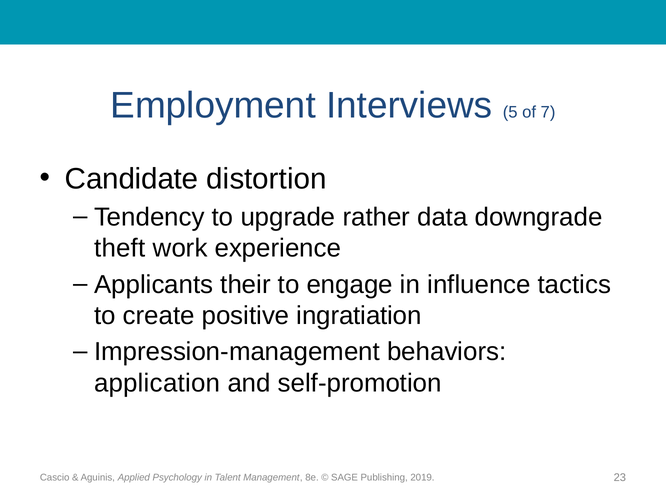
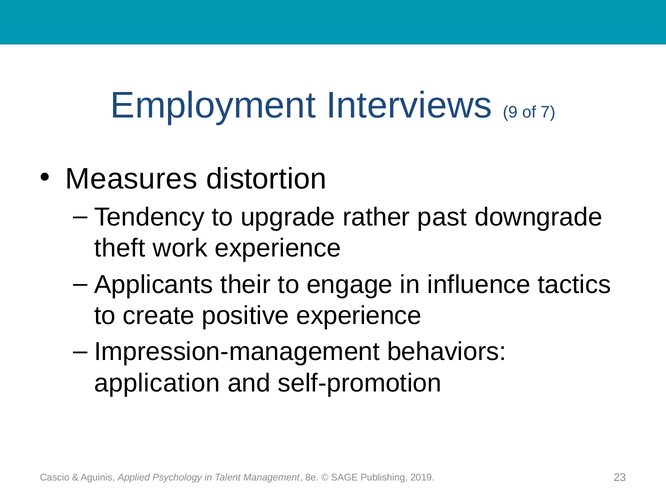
5: 5 -> 9
Candidate: Candidate -> Measures
data: data -> past
positive ingratiation: ingratiation -> experience
